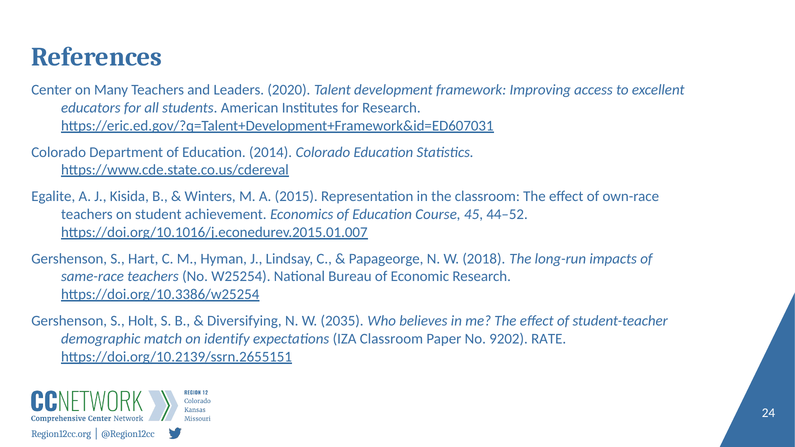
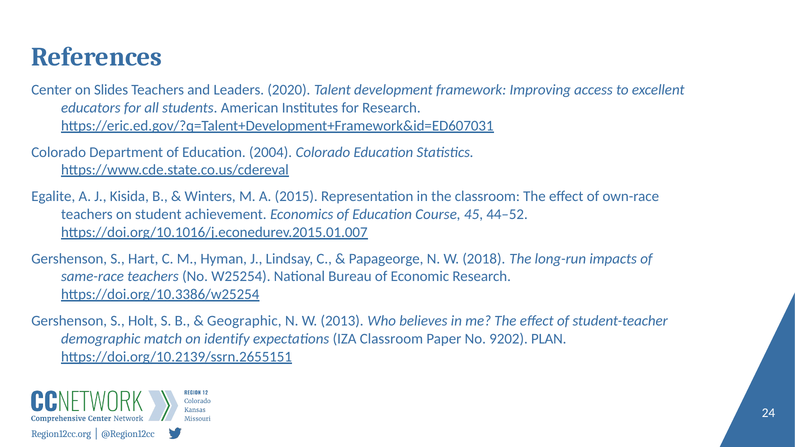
Many: Many -> Slides
2014: 2014 -> 2004
Diversifying: Diversifying -> Geographic
2035: 2035 -> 2013
RATE: RATE -> PLAN
